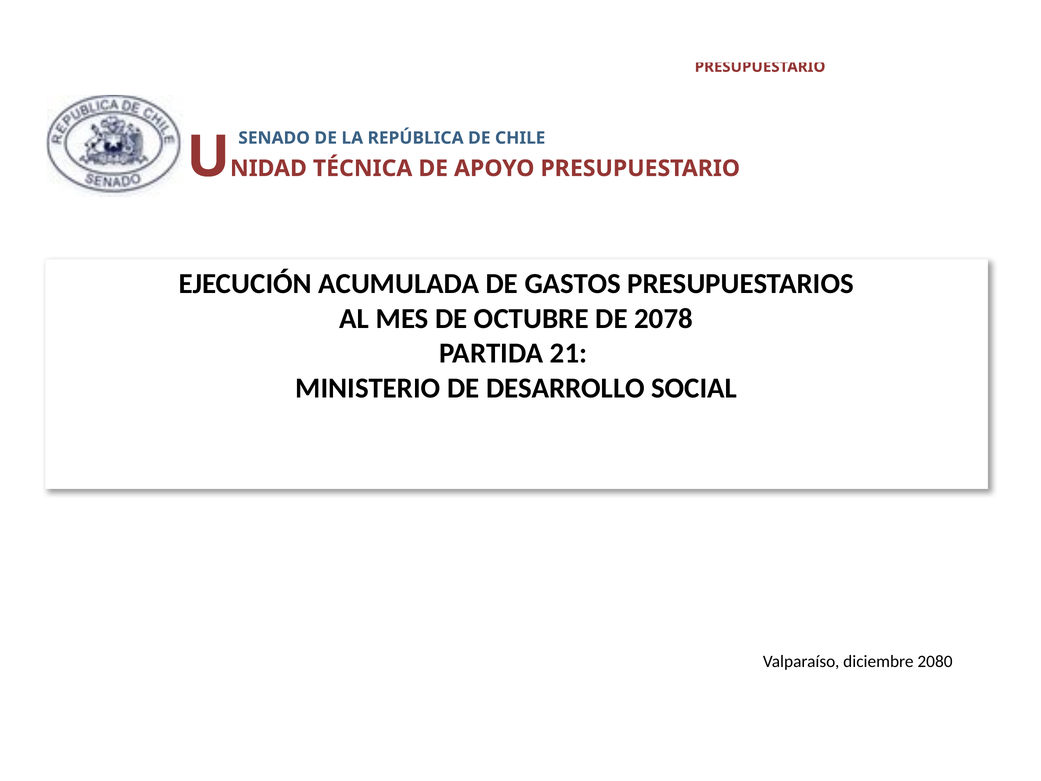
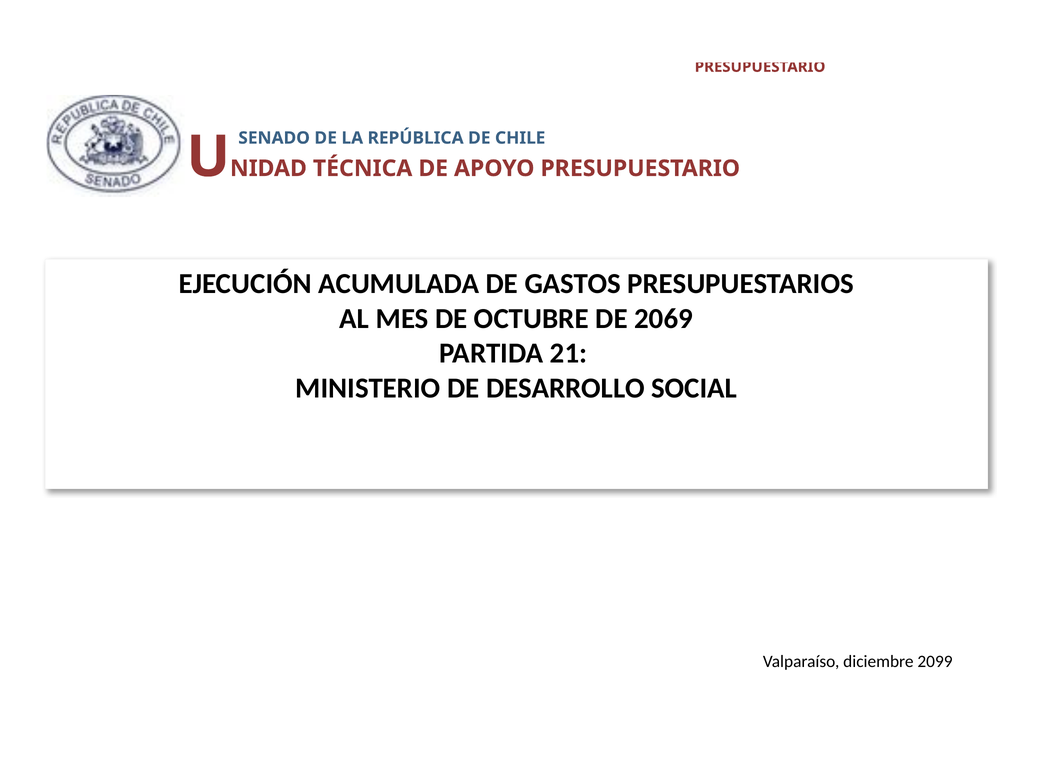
2078: 2078 -> 2069
2080: 2080 -> 2099
